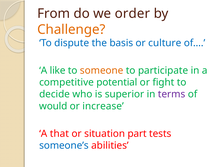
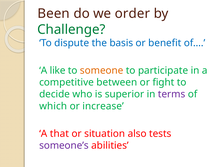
From: From -> Been
Challenge colour: orange -> green
culture: culture -> benefit
potential: potential -> between
would: would -> which
part: part -> also
someone’s colour: blue -> purple
